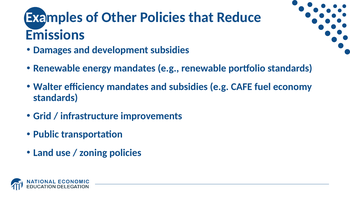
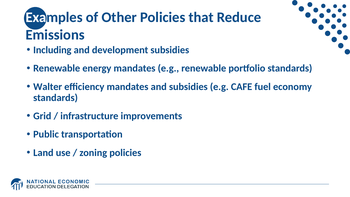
Damages: Damages -> Including
